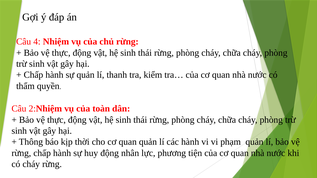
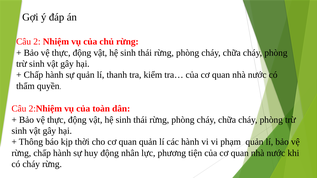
4: 4 -> 2
